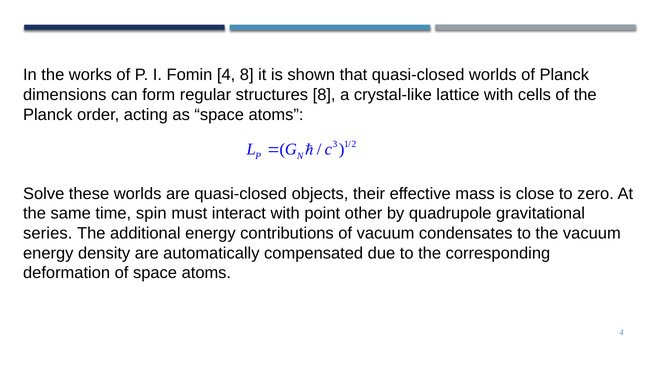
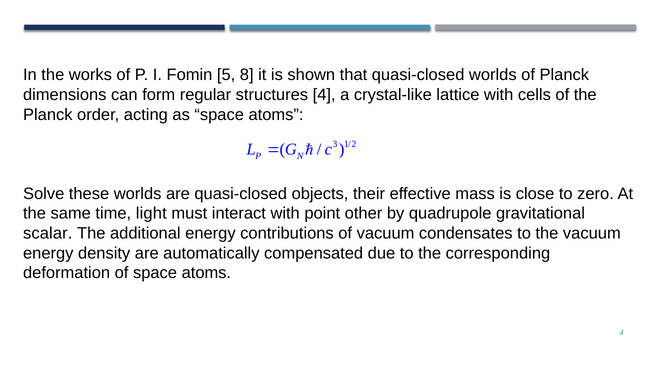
Fomin 4: 4 -> 5
structures 8: 8 -> 4
spin: spin -> light
series: series -> scalar
